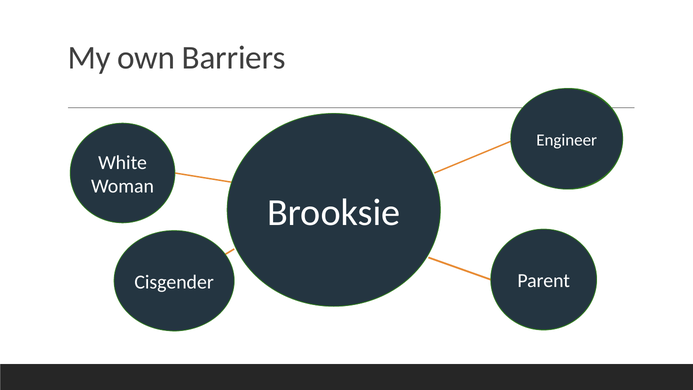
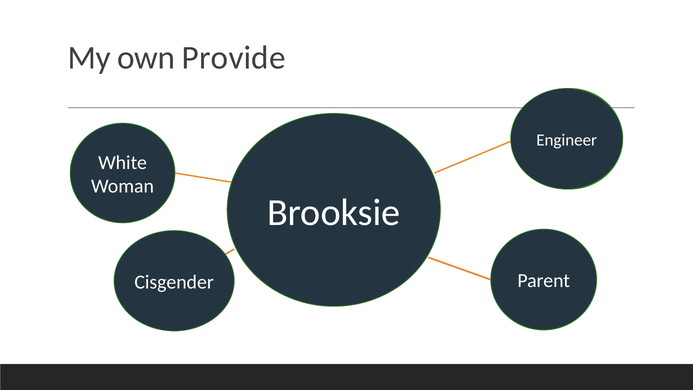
Barriers: Barriers -> Provide
